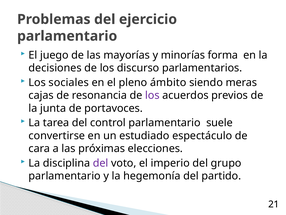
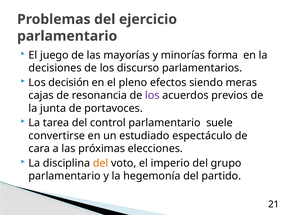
sociales: sociales -> decisión
ámbito: ámbito -> efectos
del at (101, 163) colour: purple -> orange
